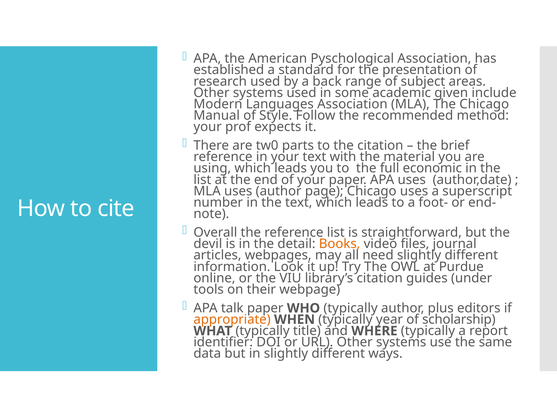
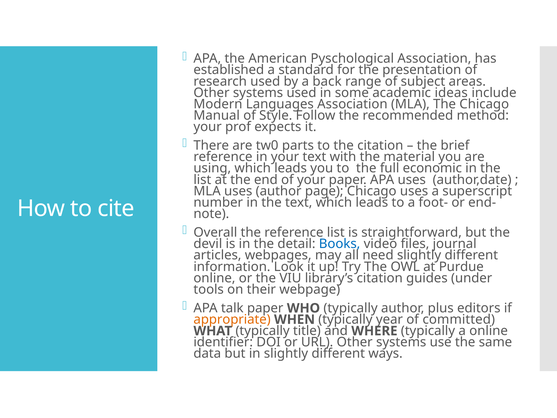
given: given -> ideas
Books colour: orange -> blue
scholarship: scholarship -> committed
a report: report -> online
